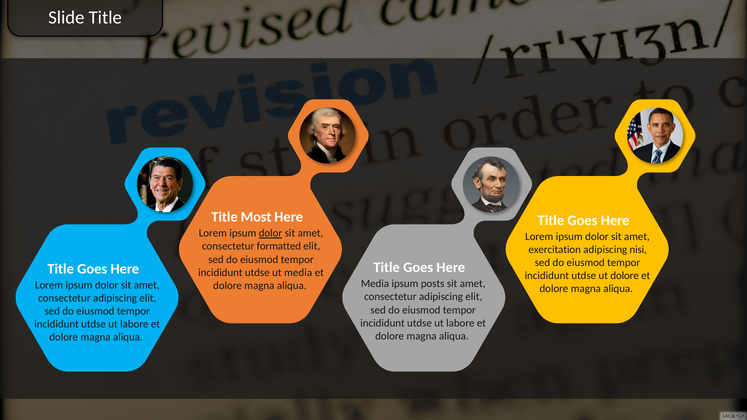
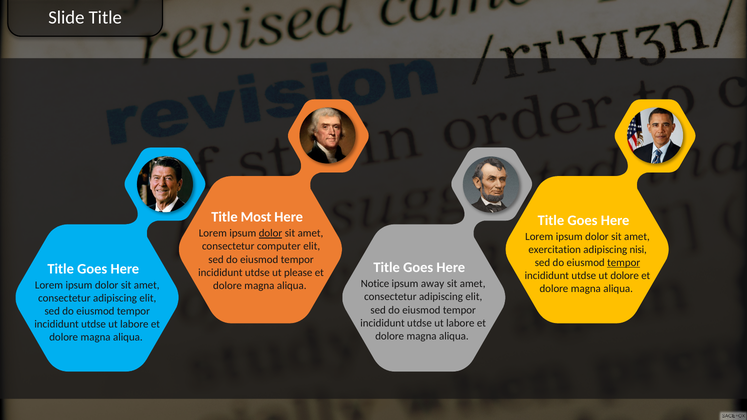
formatted: formatted -> computer
tempor at (624, 263) underline: none -> present
ut media: media -> please
Media at (375, 284): Media -> Notice
posts: posts -> away
